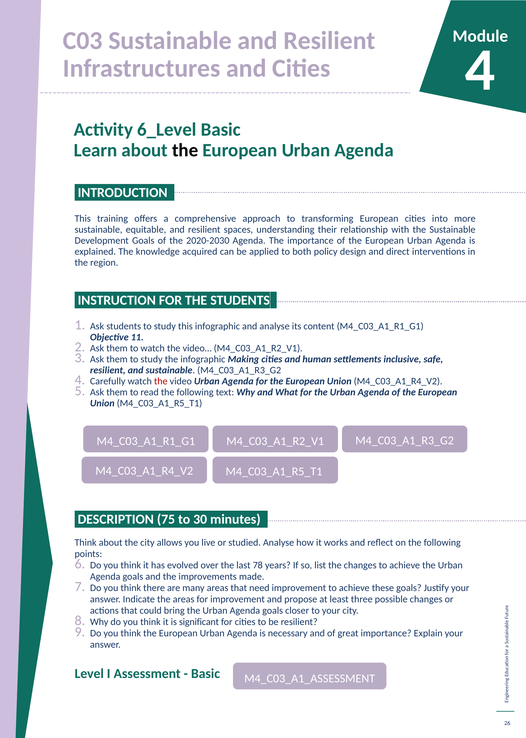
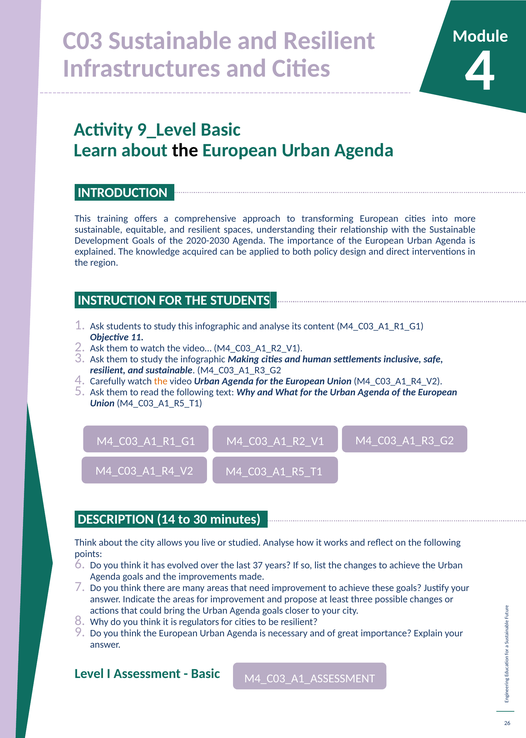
6_Level: 6_Level -> 9_Level
the at (161, 381) colour: red -> orange
75: 75 -> 14
78: 78 -> 37
significant: significant -> regulators
